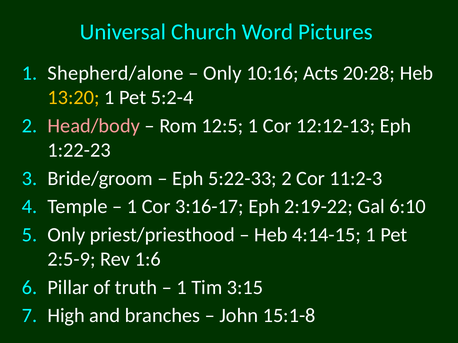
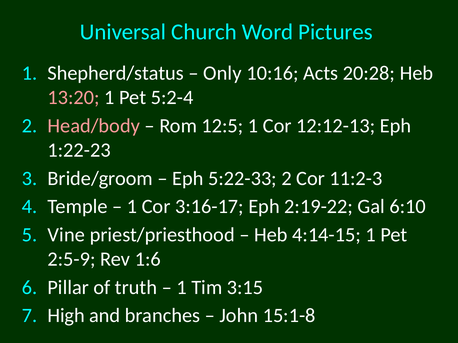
Shepherd/alone: Shepherd/alone -> Shepherd/status
13:20 colour: yellow -> pink
Only at (66, 235): Only -> Vine
